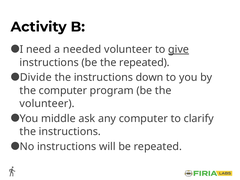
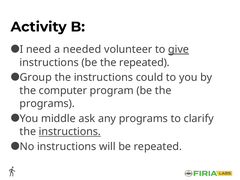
Divide: Divide -> Group
down: down -> could
volunteer at (47, 104): volunteer -> programs
any computer: computer -> programs
instructions at (70, 132) underline: none -> present
